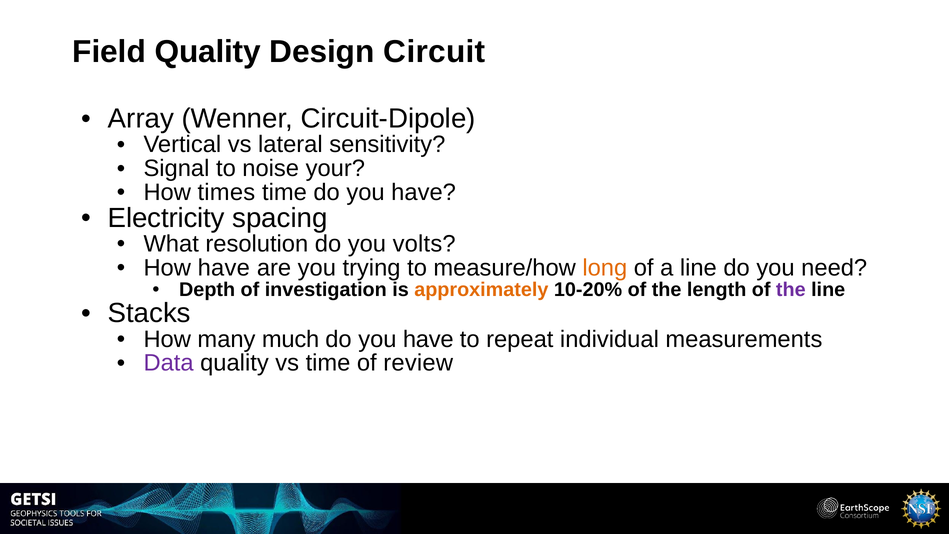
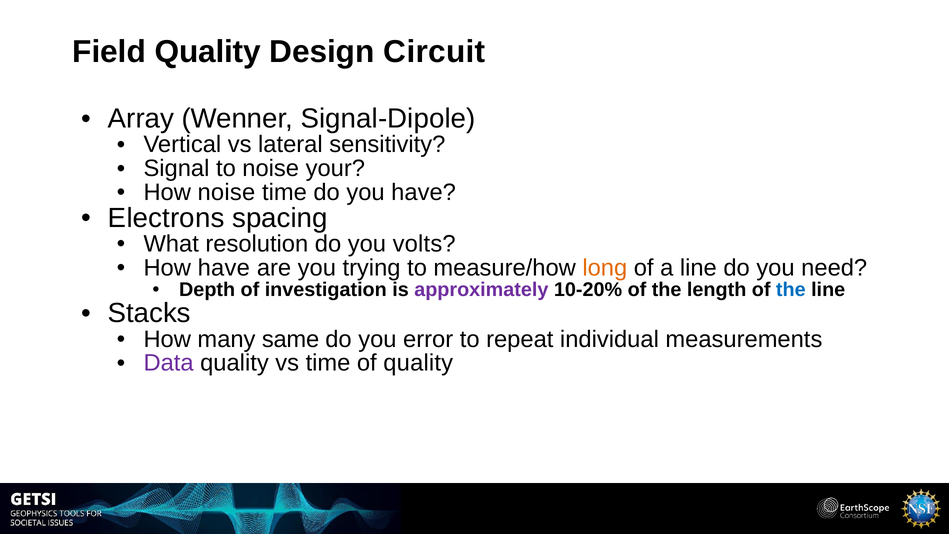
Circuit-Dipole: Circuit-Dipole -> Signal-Dipole
How times: times -> noise
Electricity: Electricity -> Electrons
approximately colour: orange -> purple
the at (791, 290) colour: purple -> blue
much: much -> same
have at (428, 339): have -> error
of review: review -> quality
